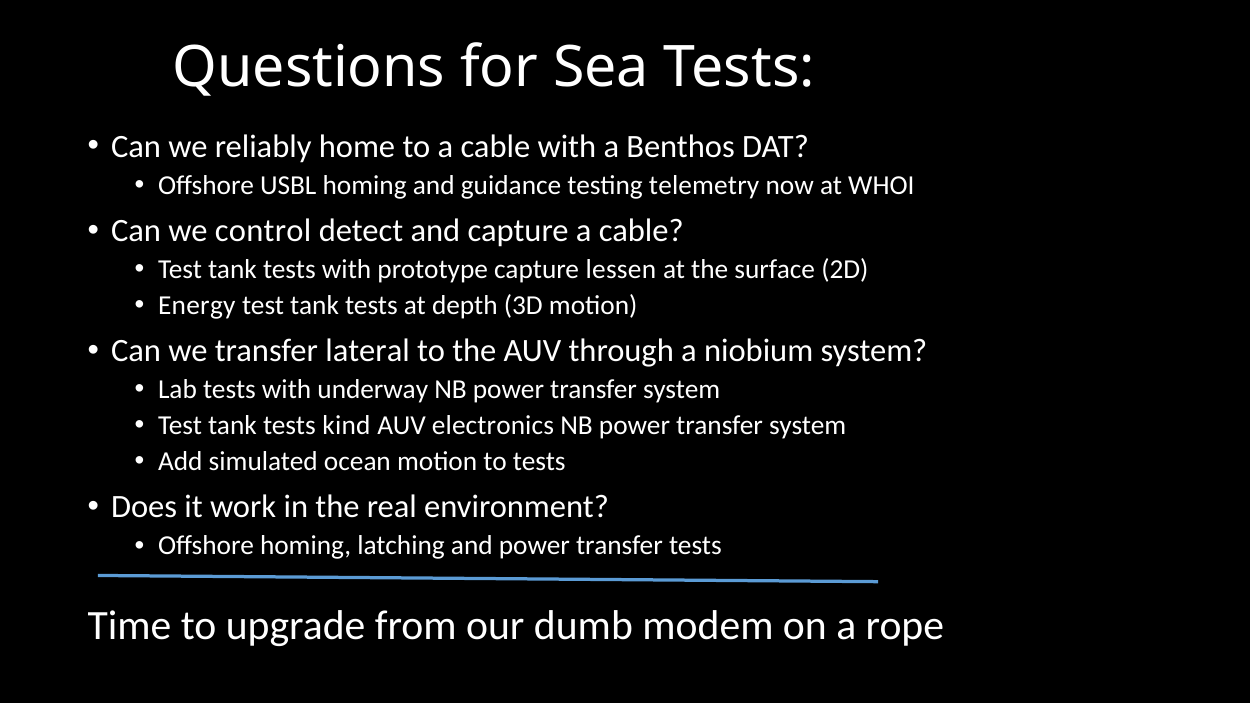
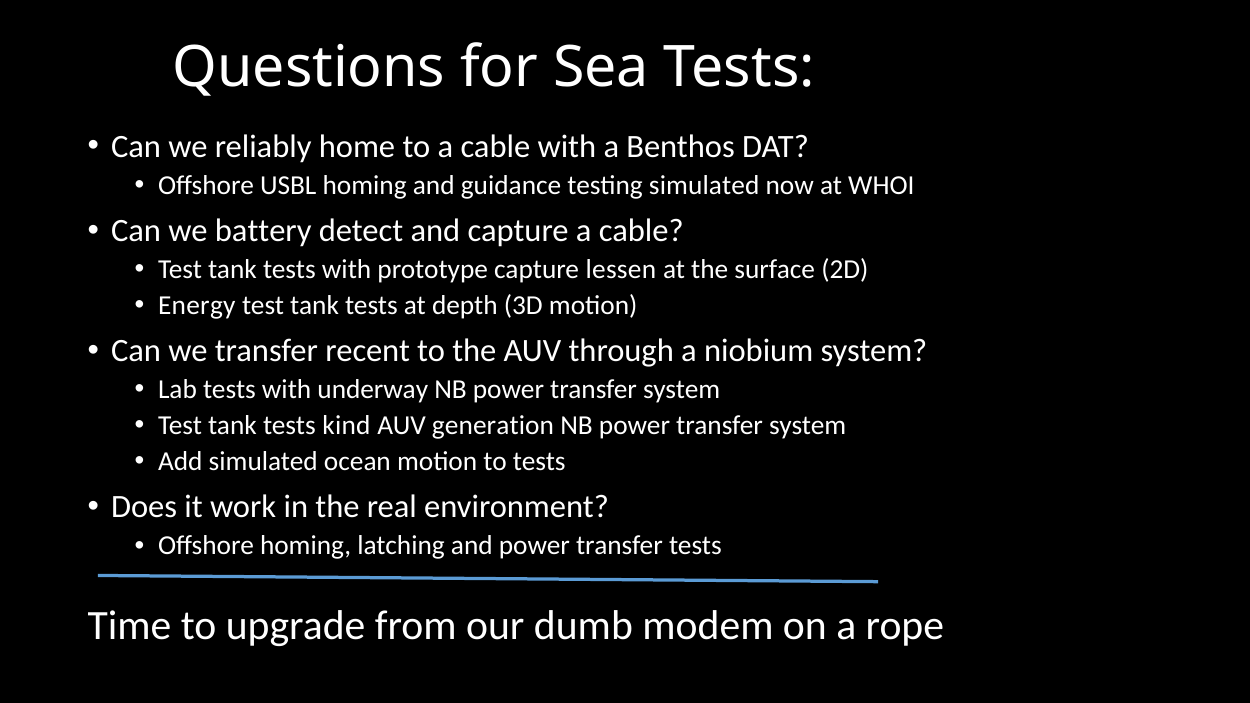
testing telemetry: telemetry -> simulated
control: control -> battery
lateral: lateral -> recent
electronics: electronics -> generation
